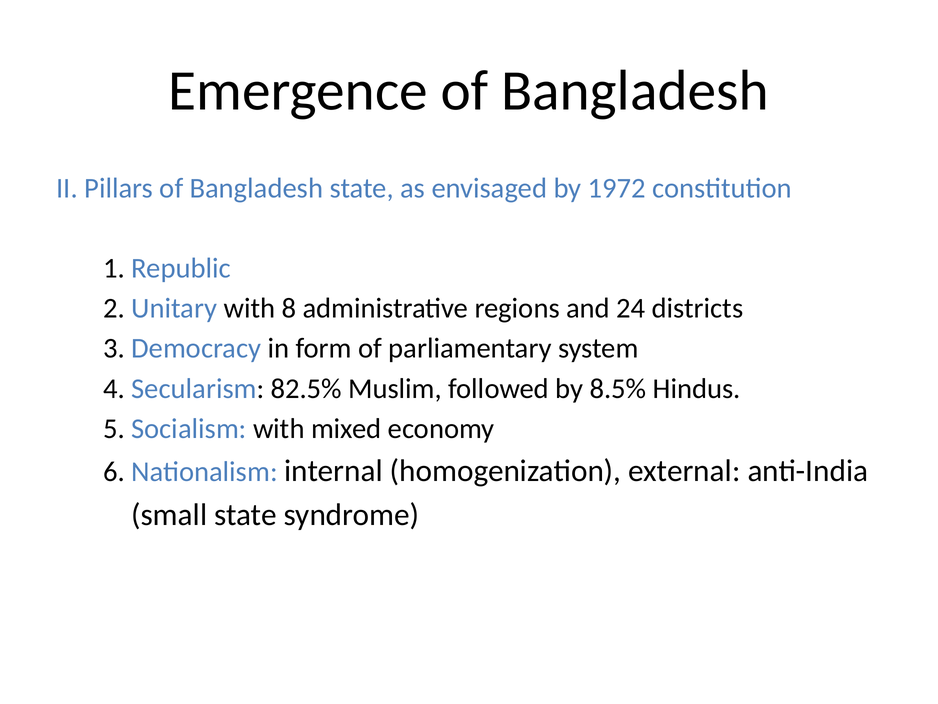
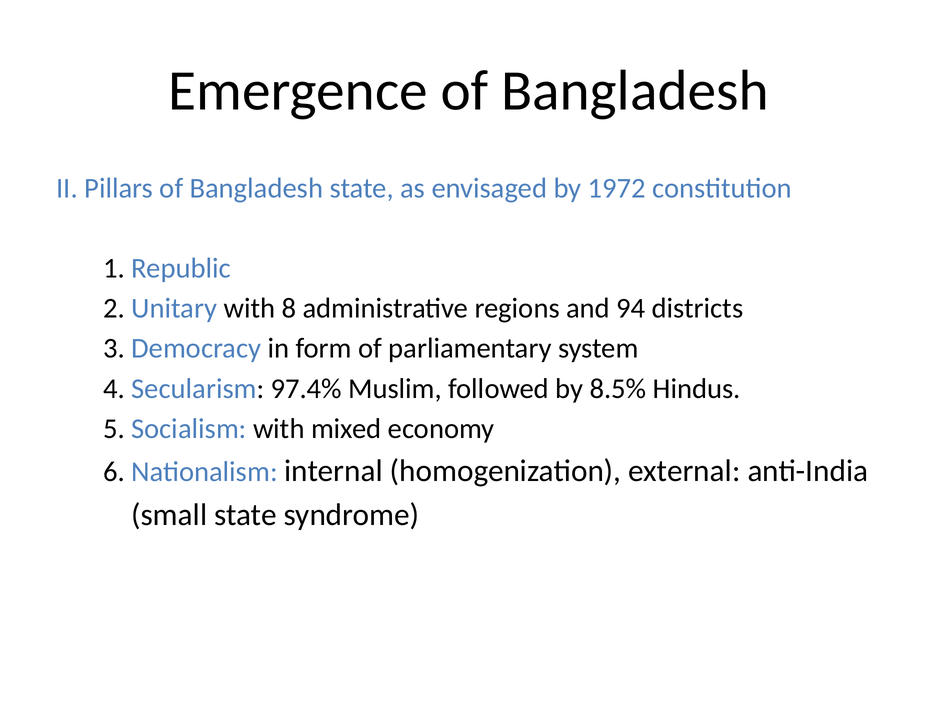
24: 24 -> 94
82.5%: 82.5% -> 97.4%
